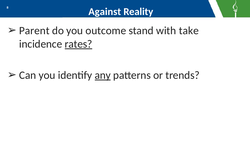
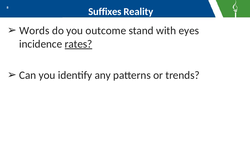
Against: Against -> Suffixes
Parent: Parent -> Words
take: take -> eyes
any underline: present -> none
